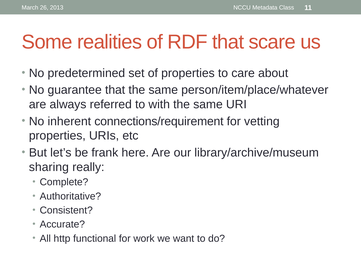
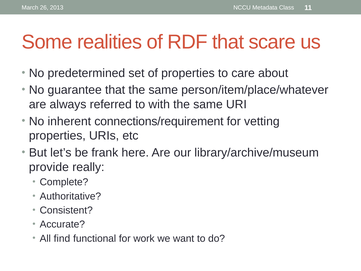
sharing: sharing -> provide
http: http -> find
